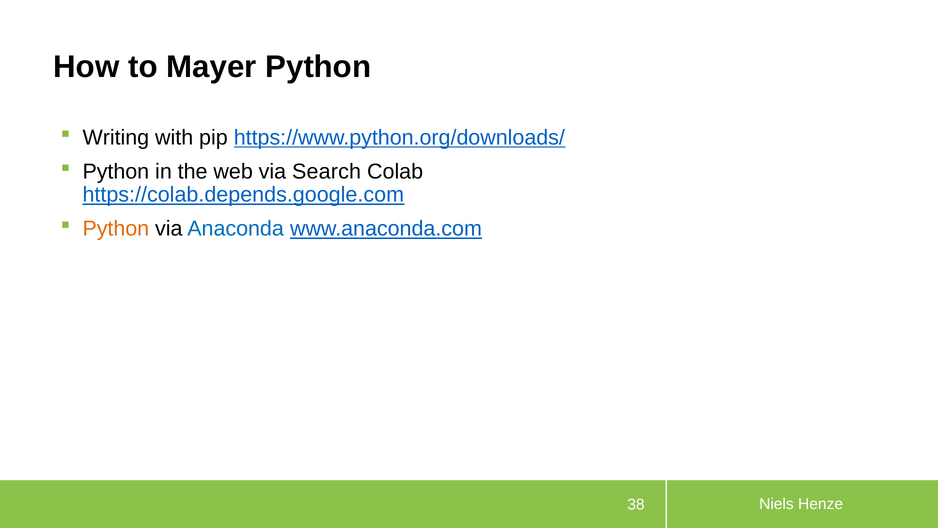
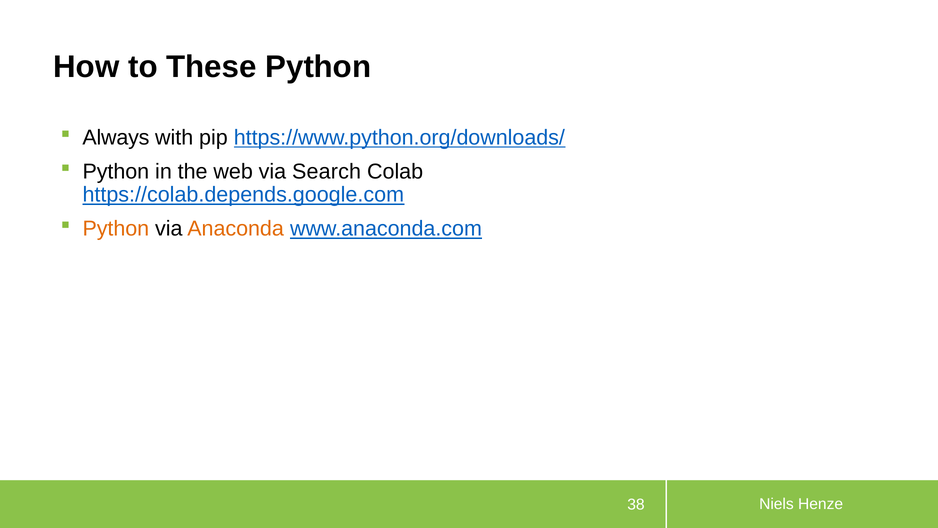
Mayer: Mayer -> These
Writing: Writing -> Always
Anaconda colour: blue -> orange
